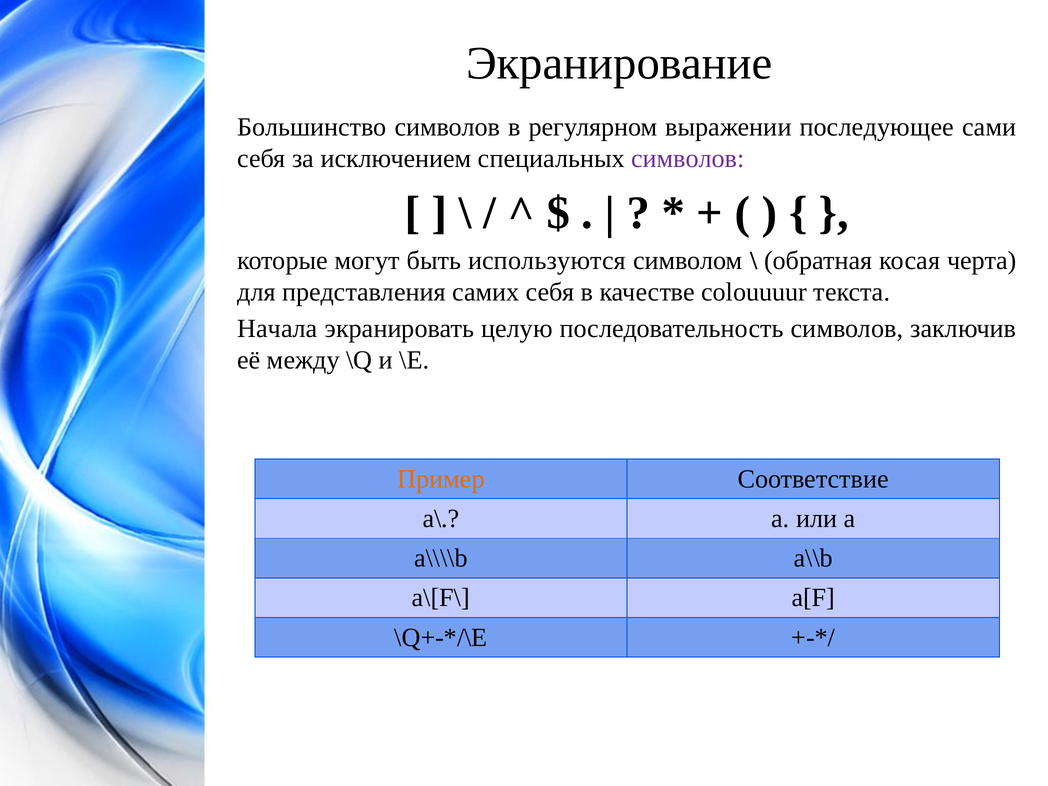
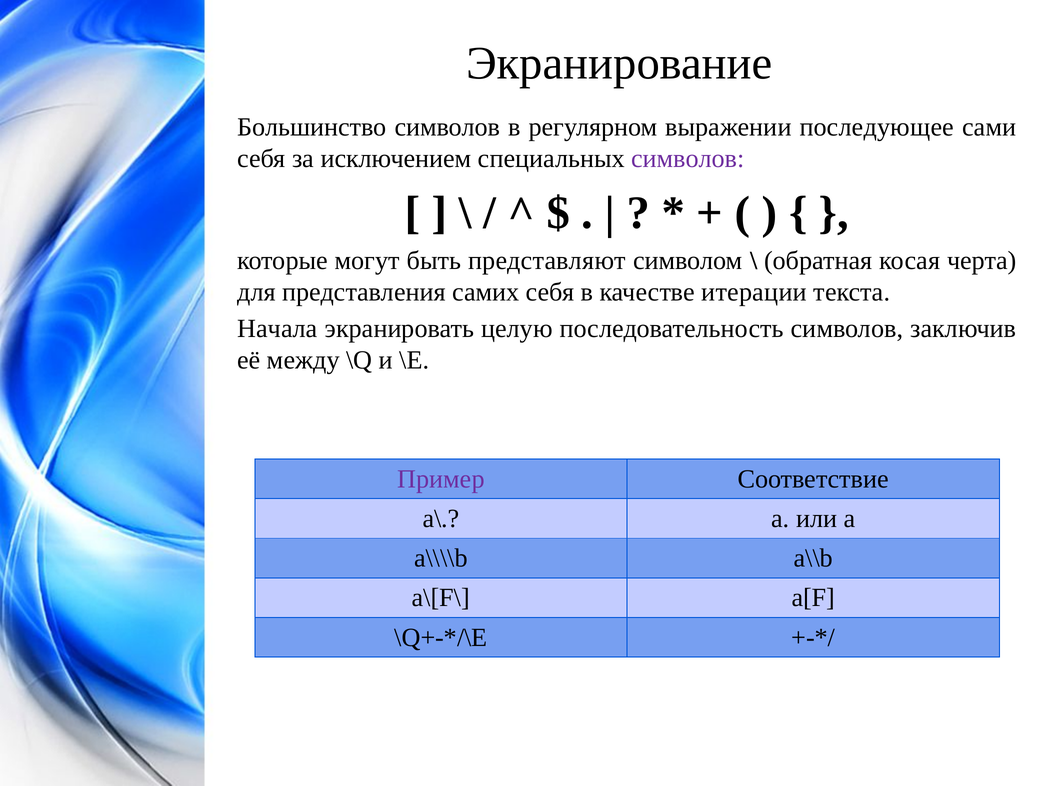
используются: используются -> представляют
colouuuur: colouuuur -> итерации
Пример colour: orange -> purple
